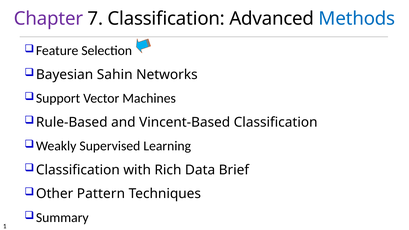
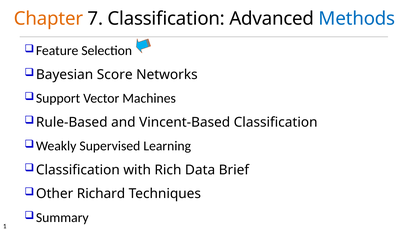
Chapter colour: purple -> orange
Sahin: Sahin -> Score
Pattern: Pattern -> Richard
